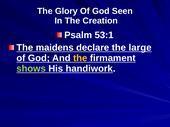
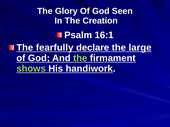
53:1: 53:1 -> 16:1
maidens: maidens -> fearfully
the at (80, 58) colour: yellow -> light green
